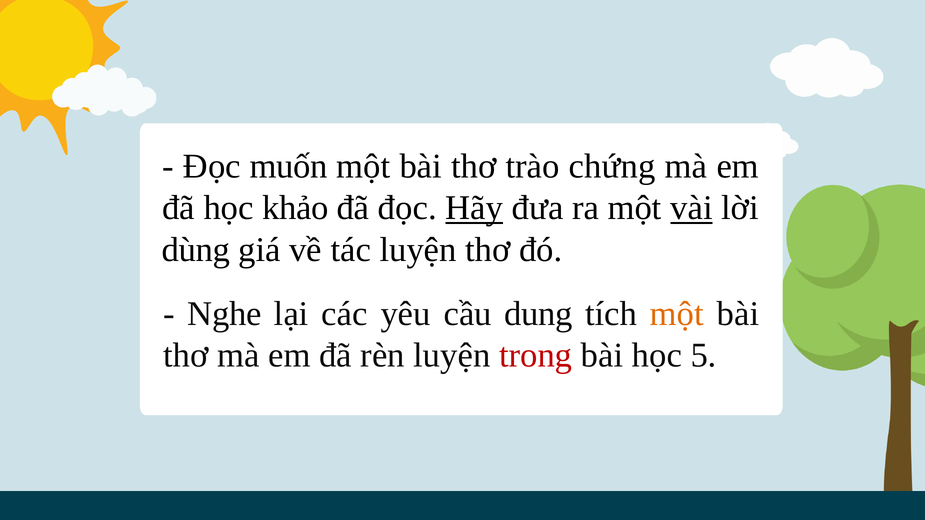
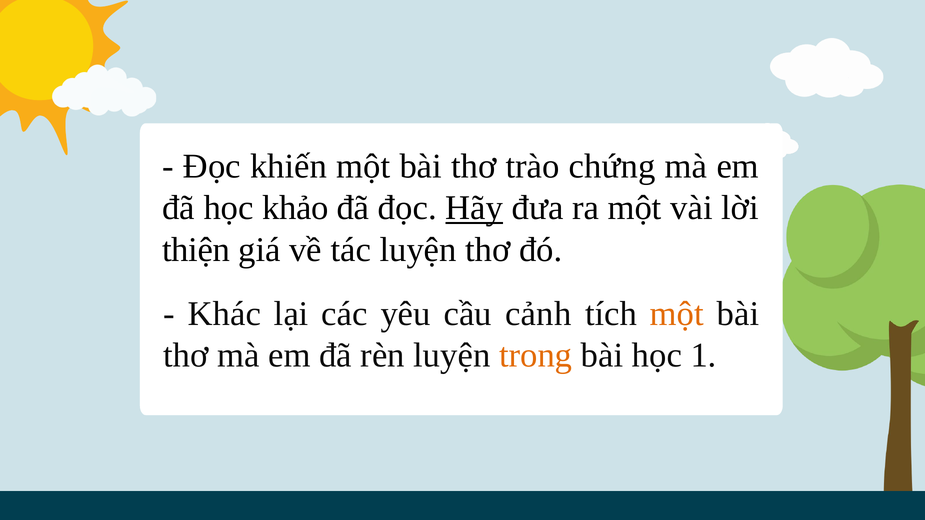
muốn: muốn -> khiến
vài underline: present -> none
dùng: dùng -> thiện
Nghe: Nghe -> Khác
dung: dung -> cảnh
trong colour: red -> orange
5: 5 -> 1
